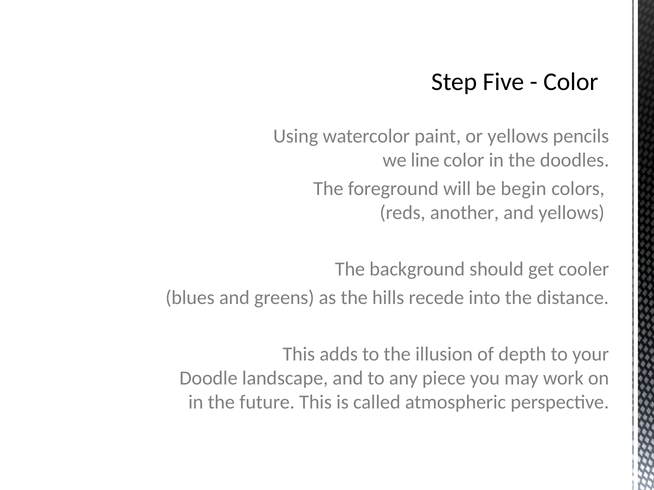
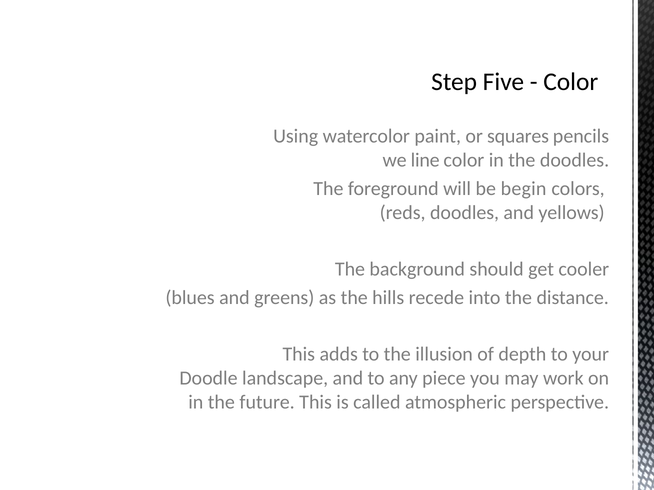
or yellows: yellows -> squares
reds another: another -> doodles
